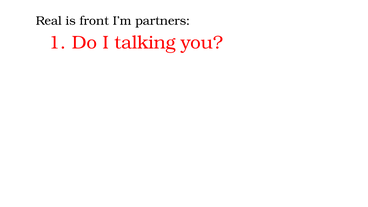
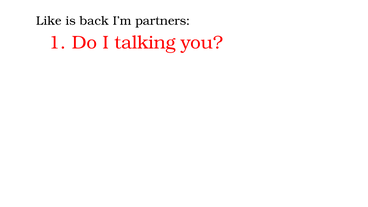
Real: Real -> Like
front: front -> back
